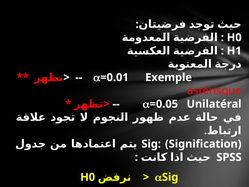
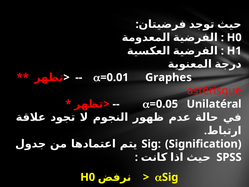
Exemple: Exemple -> Graphes
